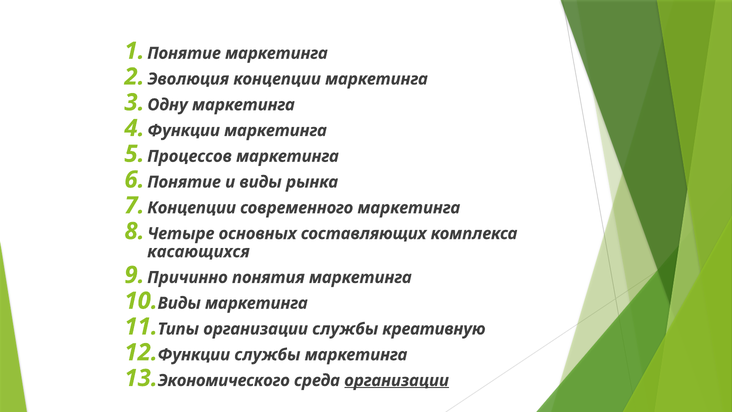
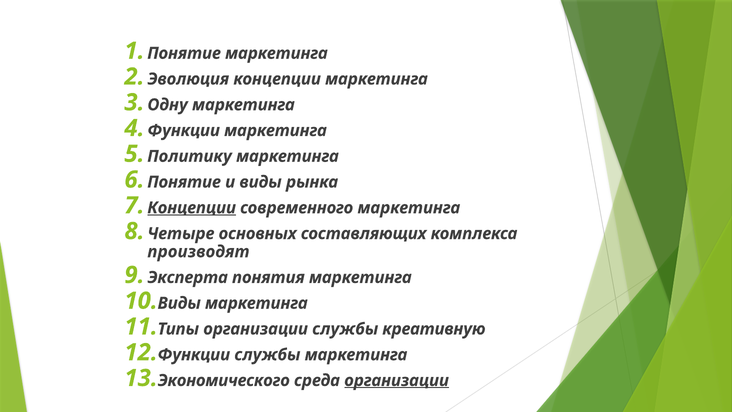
Процессов: Процессов -> Политику
Концепции at (192, 208) underline: none -> present
касающихся: касающихся -> производят
Причинно: Причинно -> Эксперта
